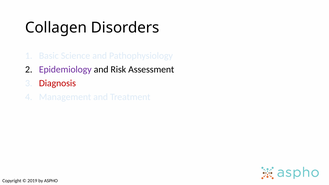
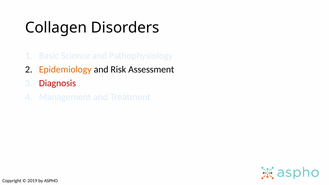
Epidemiology colour: purple -> orange
